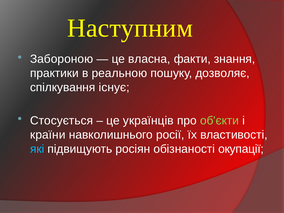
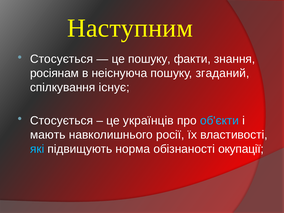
Забороною at (62, 59): Забороною -> Стосується
це власна: власна -> пошуку
практики: практики -> росіянам
реальною: реальною -> неіснуюча
дозволяє: дозволяє -> згаданий
об'єкти colour: light green -> light blue
країни: країни -> мають
росіян: росіян -> норма
